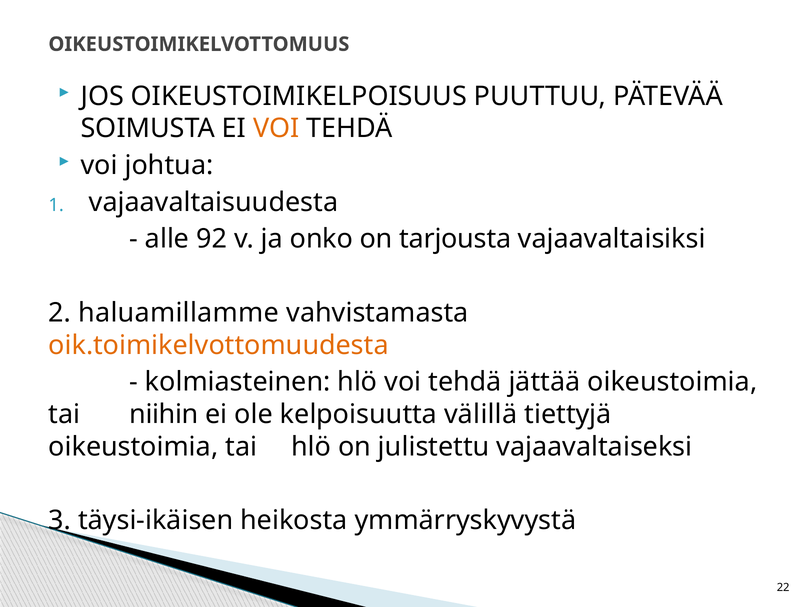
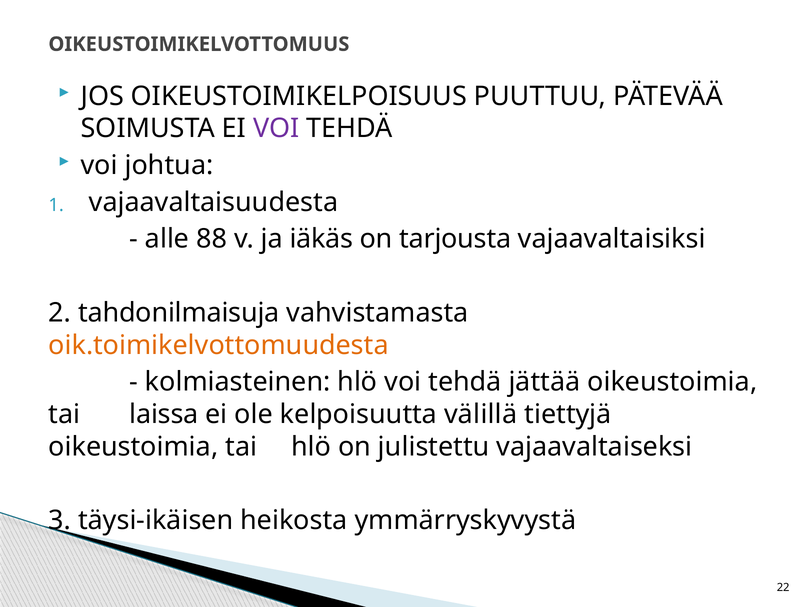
VOI at (276, 128) colour: orange -> purple
92: 92 -> 88
onko: onko -> iäkäs
haluamillamme: haluamillamme -> tahdonilmaisuja
niihin: niihin -> laissa
